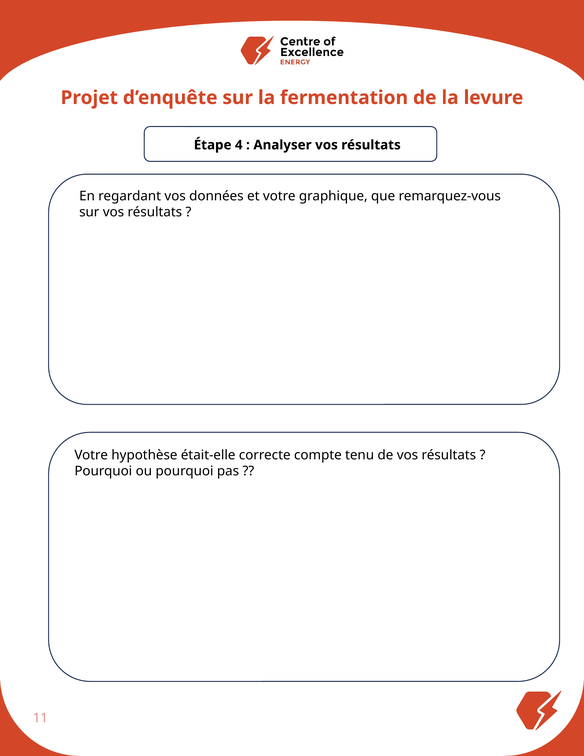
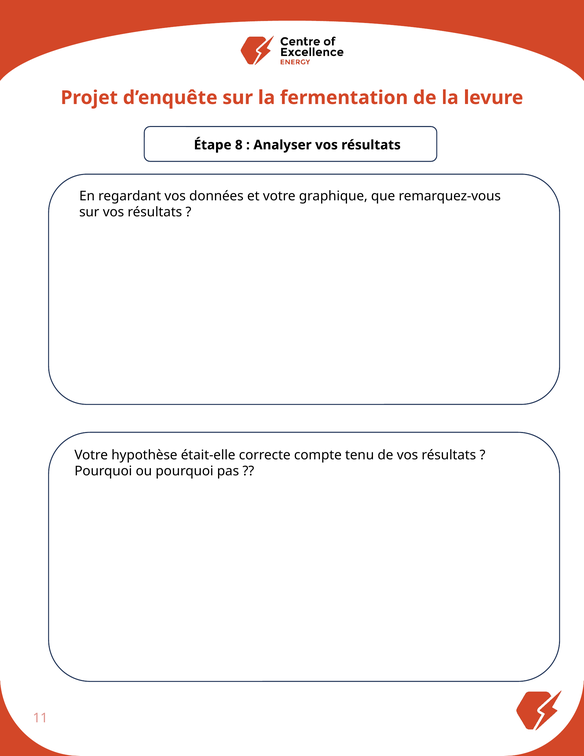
4: 4 -> 8
